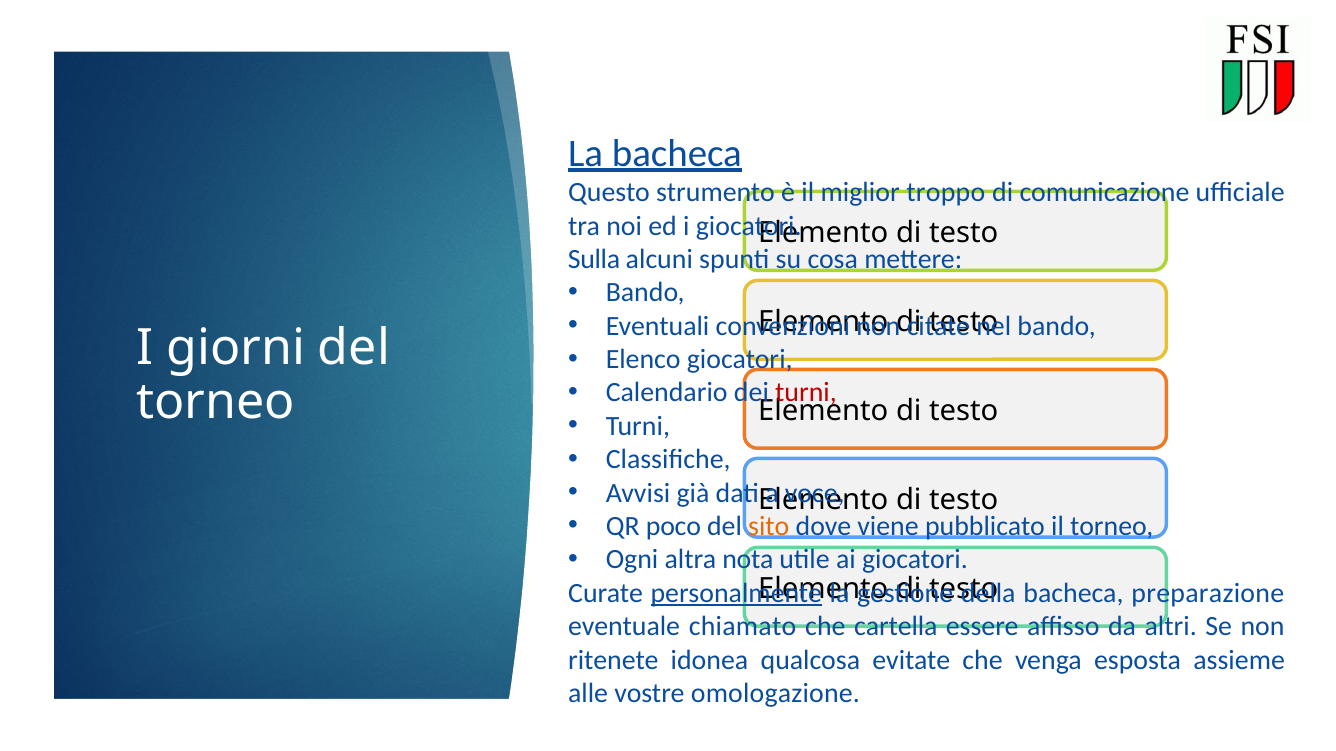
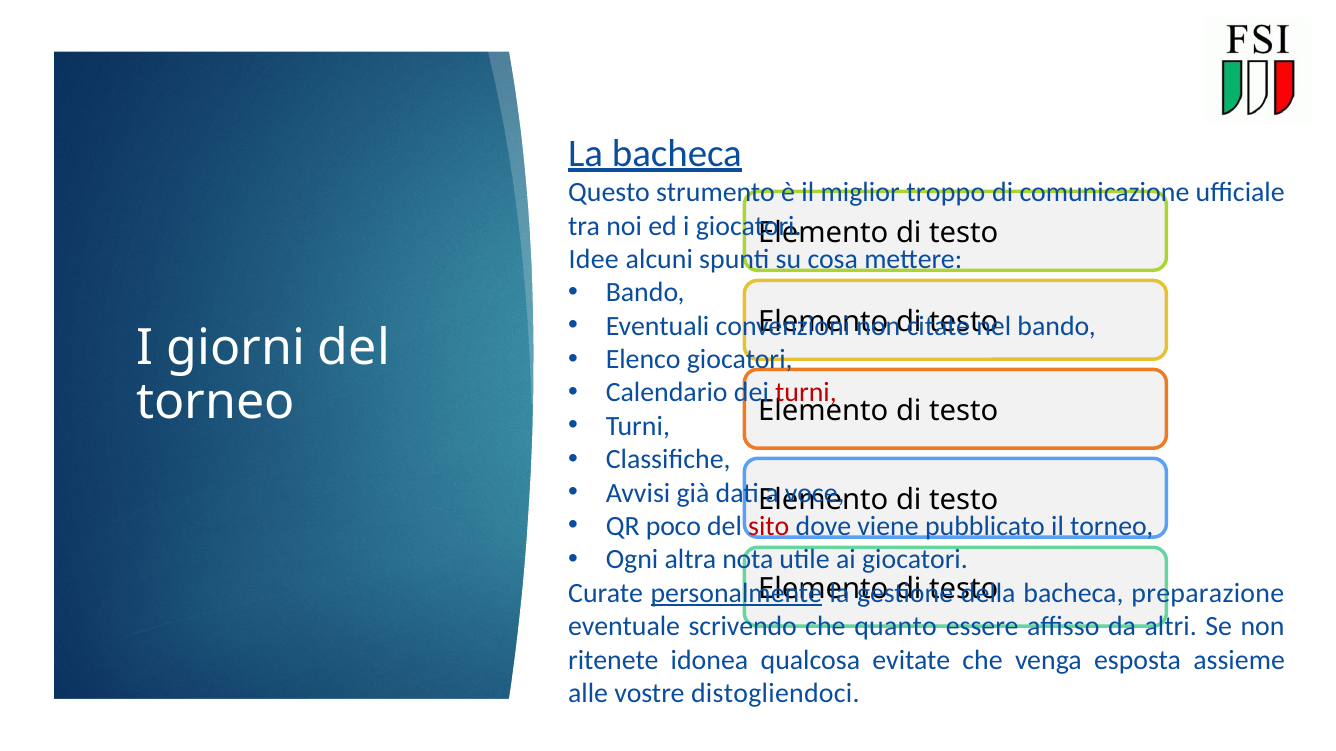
Sulla: Sulla -> Idee
sito colour: orange -> red
chiamato: chiamato -> scrivendo
cartella: cartella -> quanto
omologazione: omologazione -> distogliendoci
